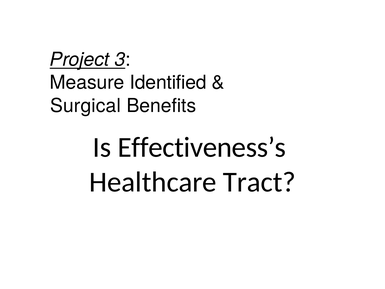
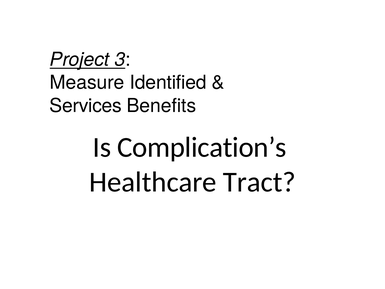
Surgical: Surgical -> Services
Effectiveness’s: Effectiveness’s -> Complication’s
